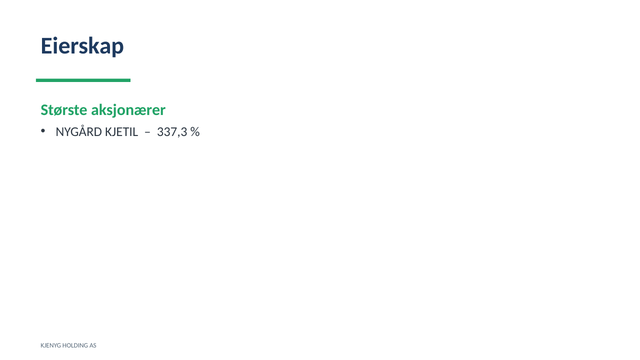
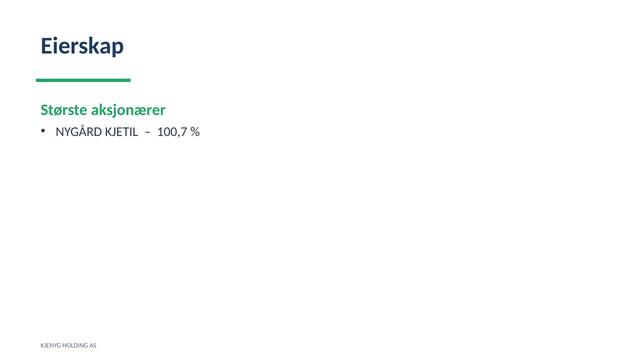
337,3: 337,3 -> 100,7
